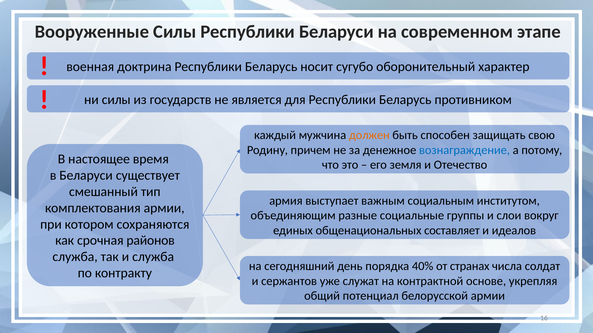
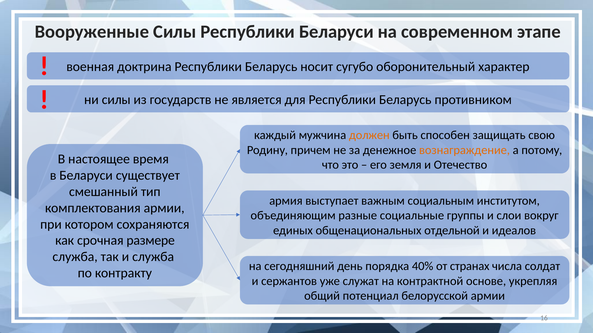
вознаграждение colour: blue -> orange
составляет: составляет -> отдельной
районов: районов -> размере
